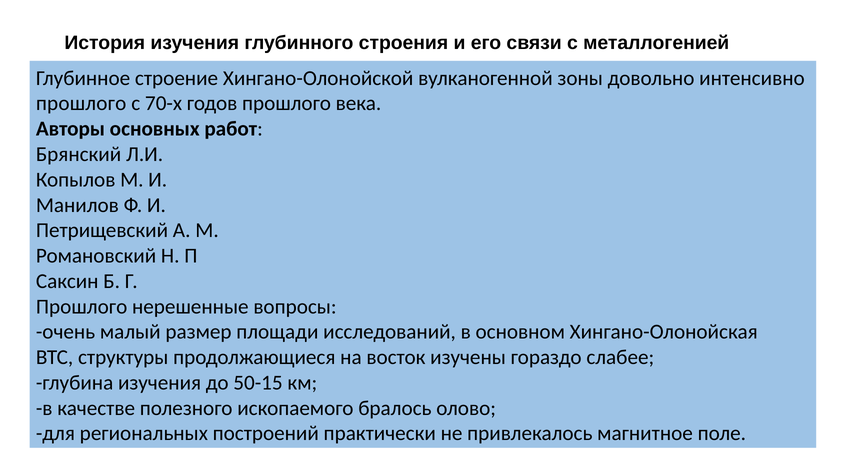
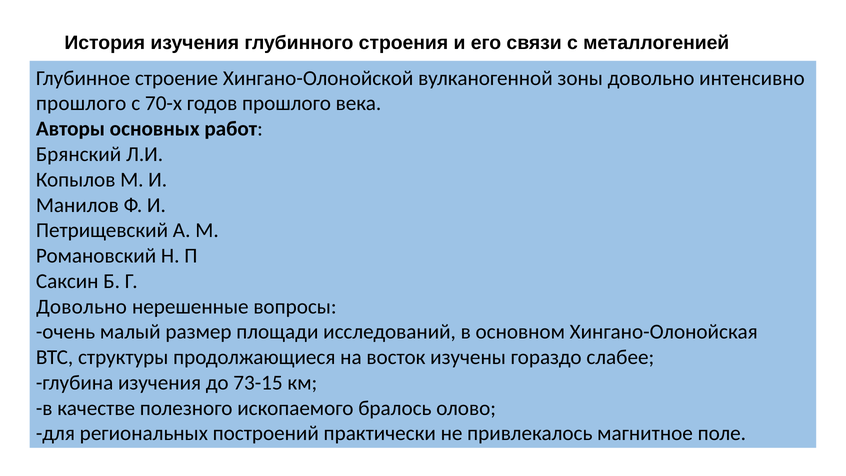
Прошлого at (82, 306): Прошлого -> Довольно
50-15: 50-15 -> 73-15
